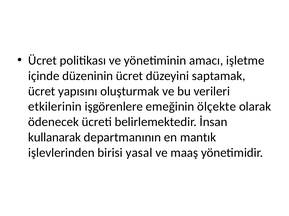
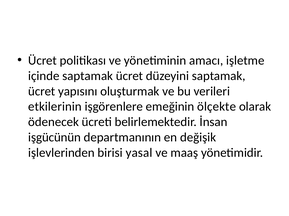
içinde düzeninin: düzeninin -> saptamak
kullanarak: kullanarak -> işgücünün
mantık: mantık -> değişik
